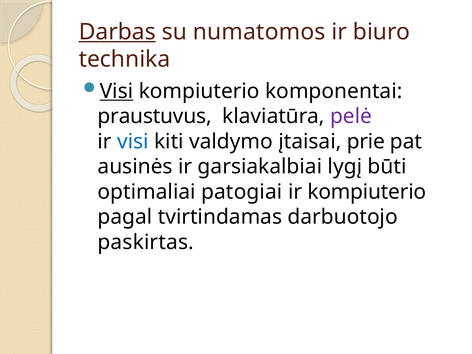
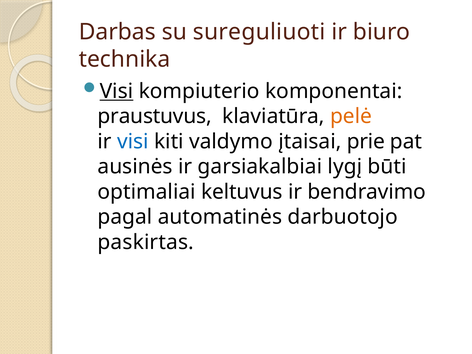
Darbas underline: present -> none
numatomos: numatomos -> sureguliuoti
pelė colour: purple -> orange
patogiai: patogiai -> keltuvus
ir kompiuterio: kompiuterio -> bendravimo
tvirtindamas: tvirtindamas -> automatinės
